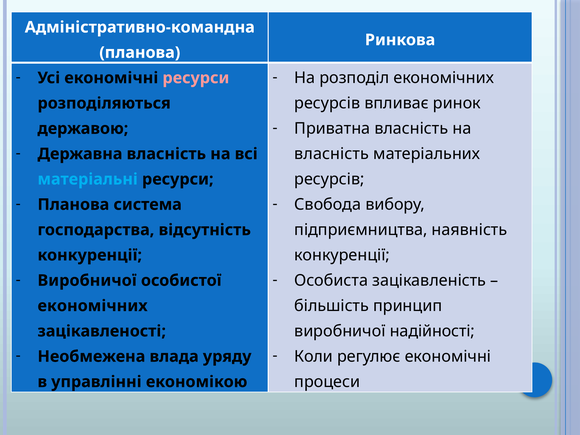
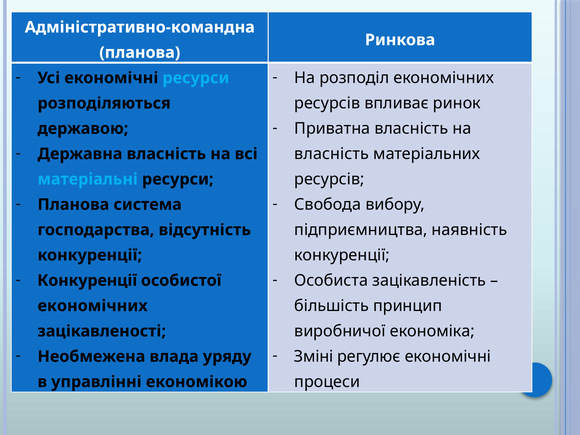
ресурси at (196, 78) colour: pink -> light blue
Виробничої at (87, 281): Виробничої -> Конкуренції
надійності: надійності -> економіка
Коли: Коли -> Зміні
